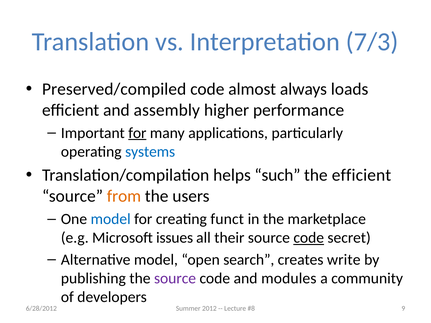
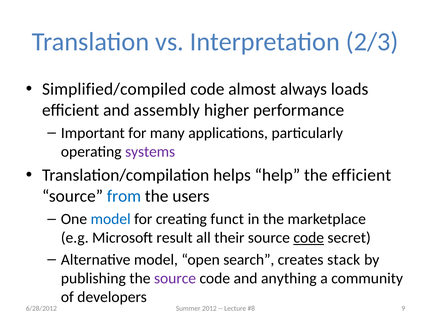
7/3: 7/3 -> 2/3
Preserved/compiled: Preserved/compiled -> Simplified/compiled
for at (137, 133) underline: present -> none
systems colour: blue -> purple
such: such -> help
from colour: orange -> blue
issues: issues -> result
write: write -> stack
modules: modules -> anything
